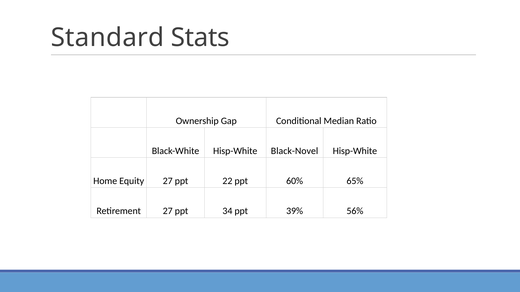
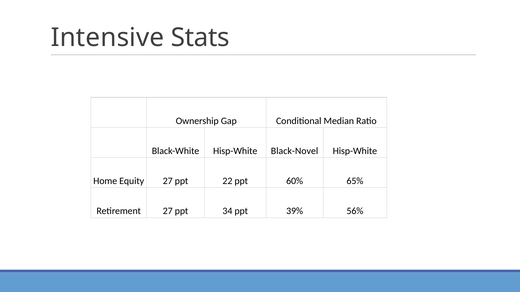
Standard: Standard -> Intensive
